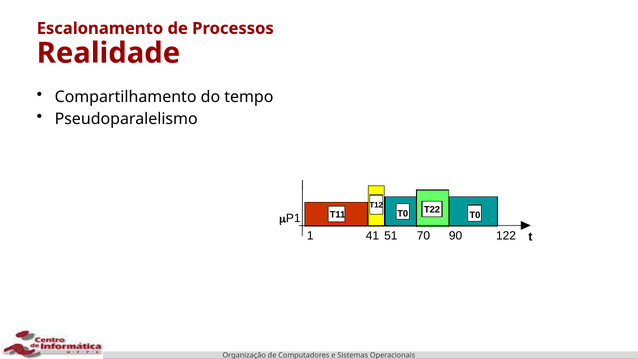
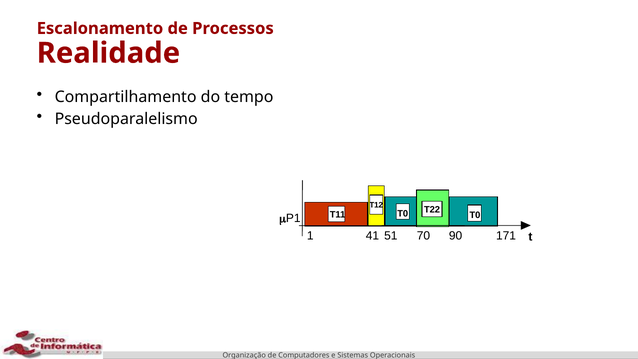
122: 122 -> 171
